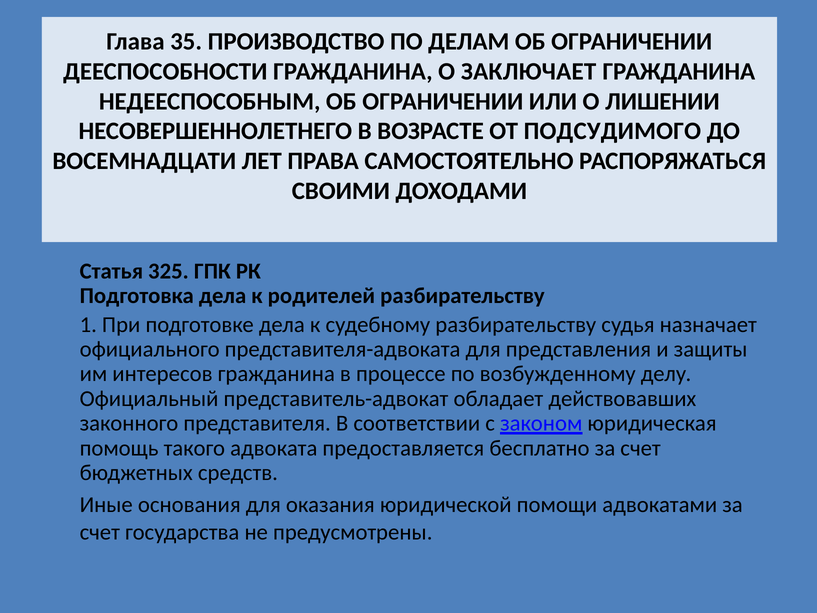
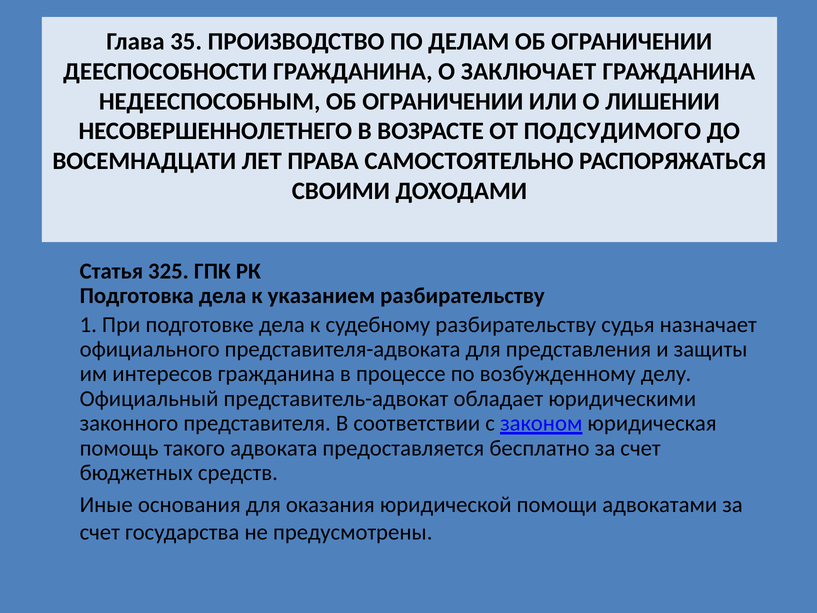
родителей: родителей -> указанием
действовавших: действовавших -> юридическими
